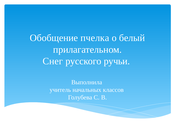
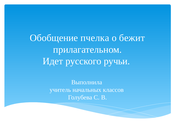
белый: белый -> бежит
Снег: Снег -> Идет
